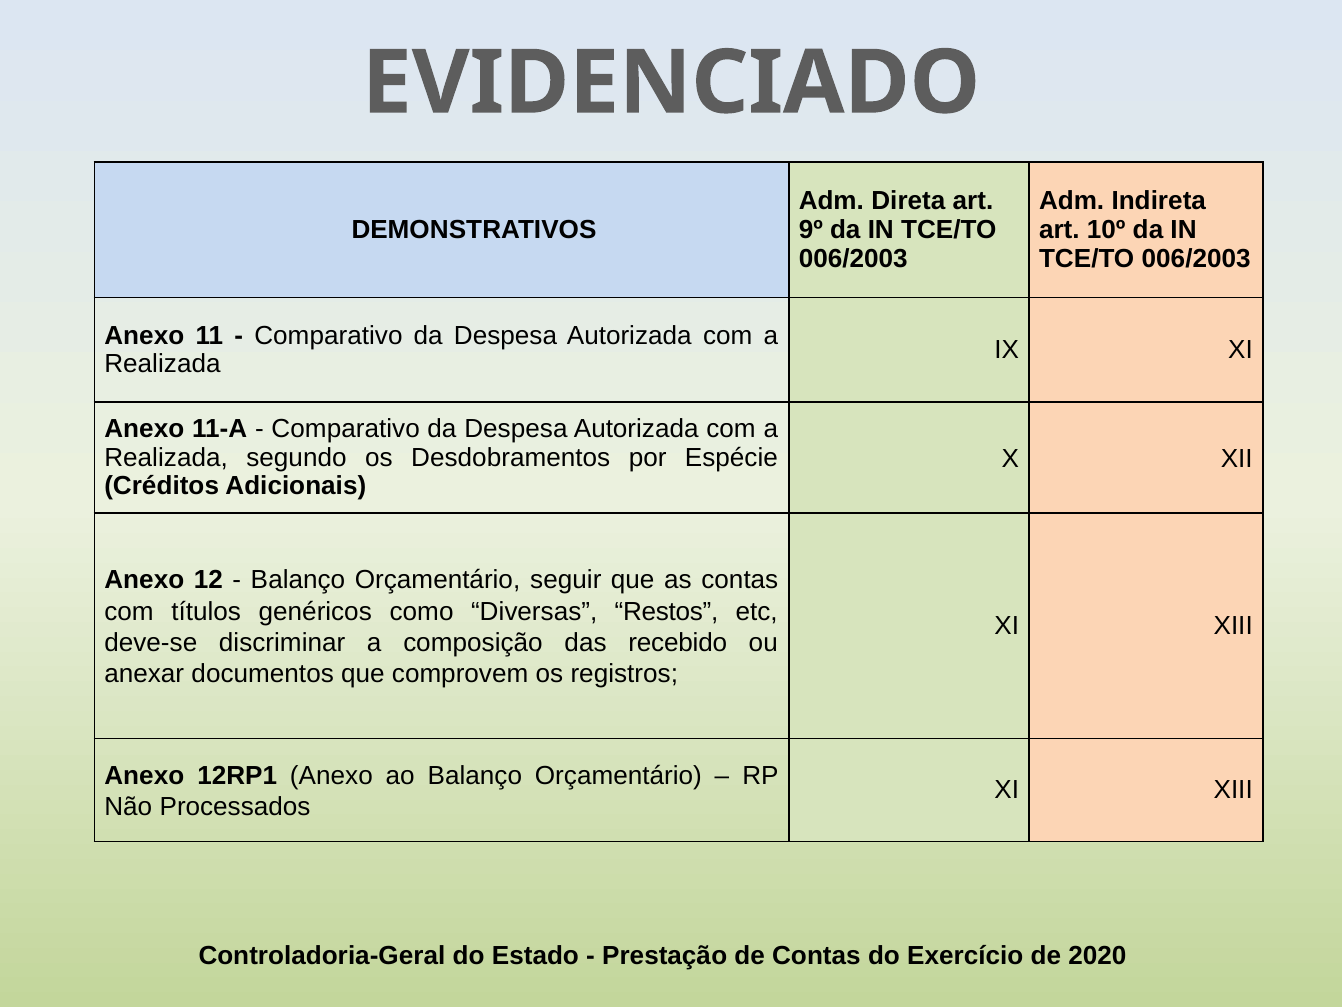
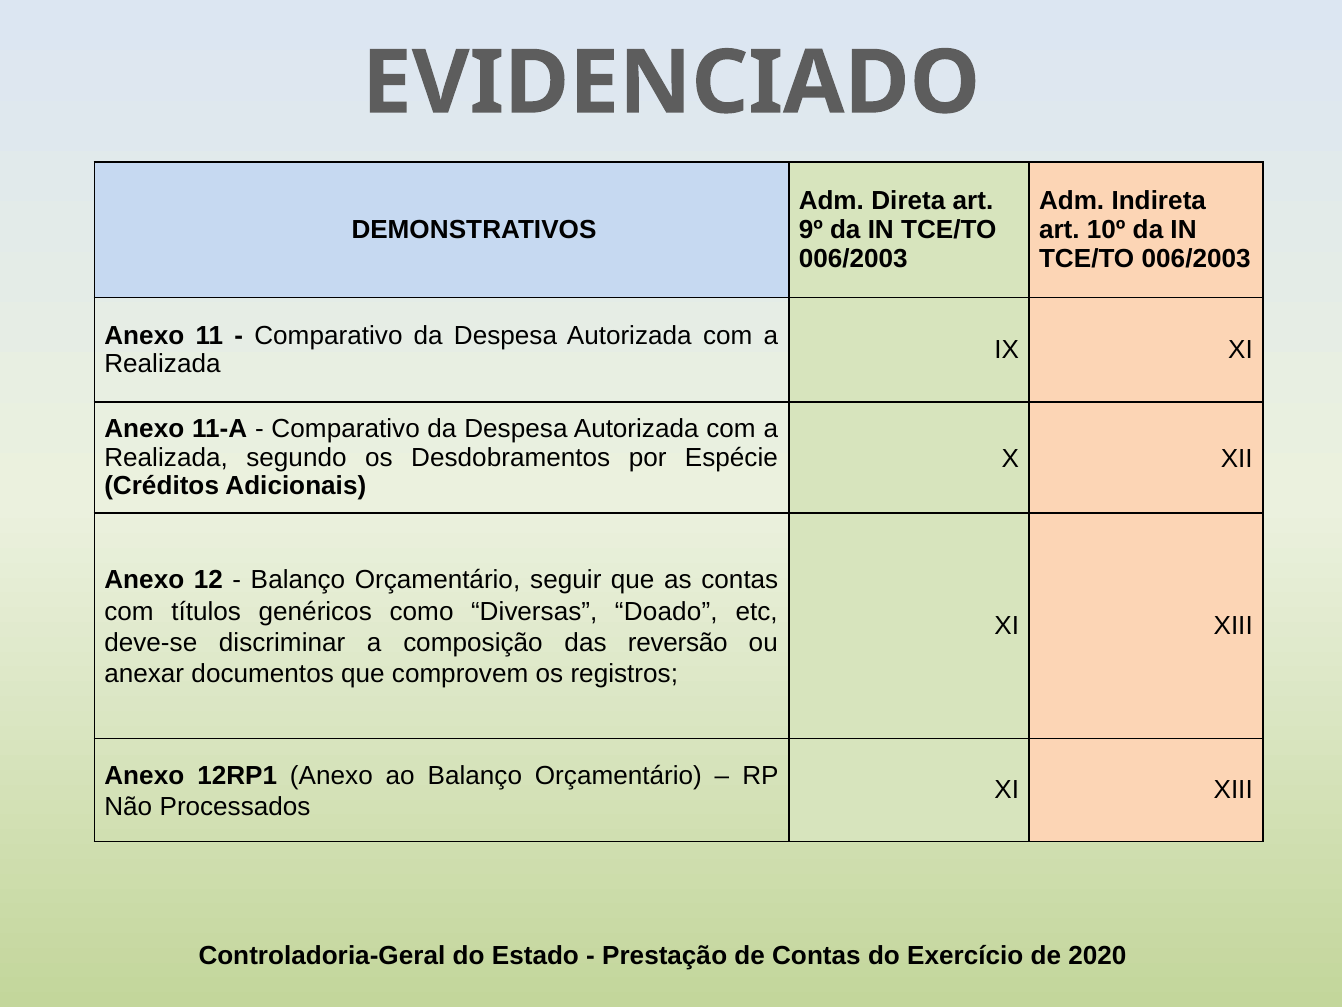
Restos: Restos -> Doado
recebido: recebido -> reversão
